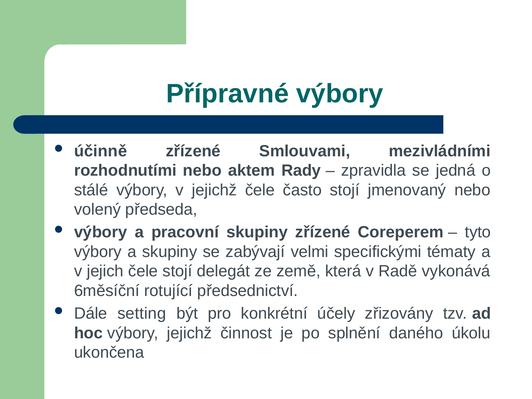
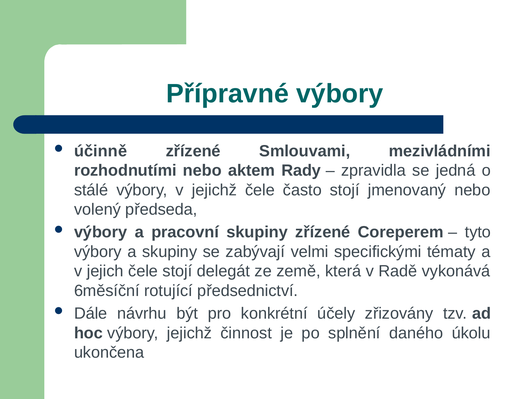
setting: setting -> návrhu
